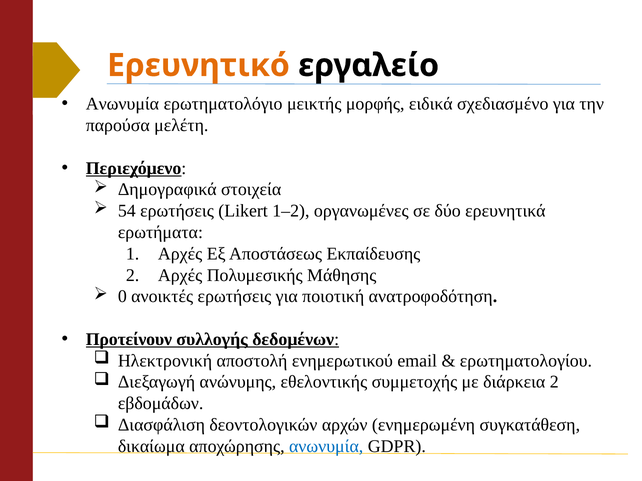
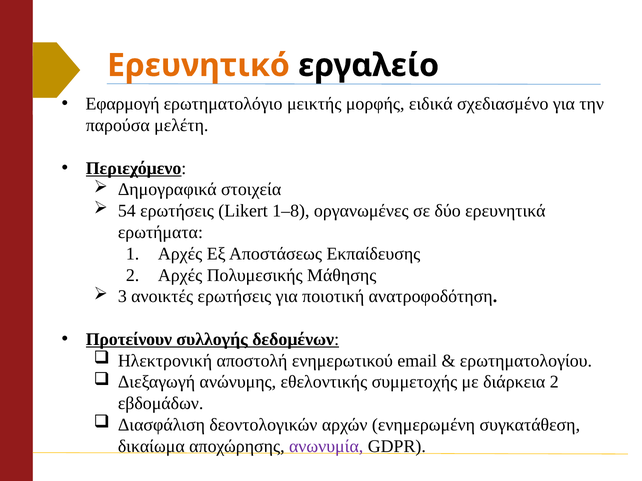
Ανωνυμία at (122, 104): Ανωνυμία -> Εφαρμογή
1–2: 1–2 -> 1–8
0: 0 -> 3
ανωνυμία at (326, 447) colour: blue -> purple
